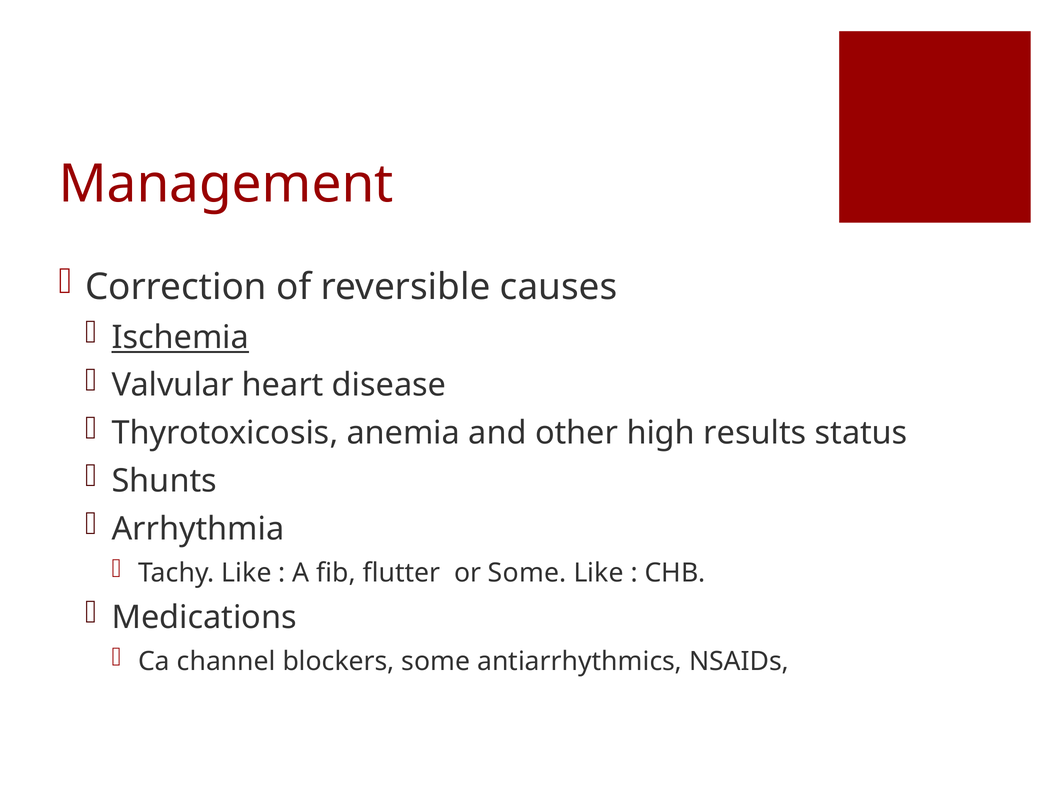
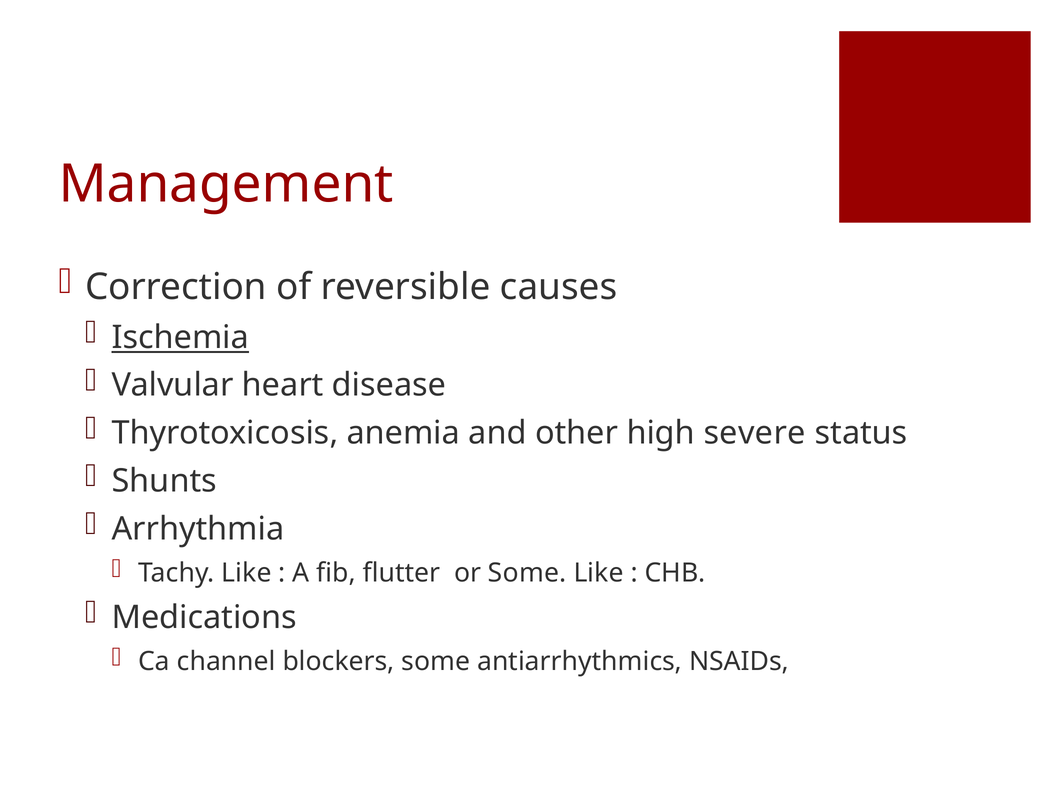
results: results -> severe
